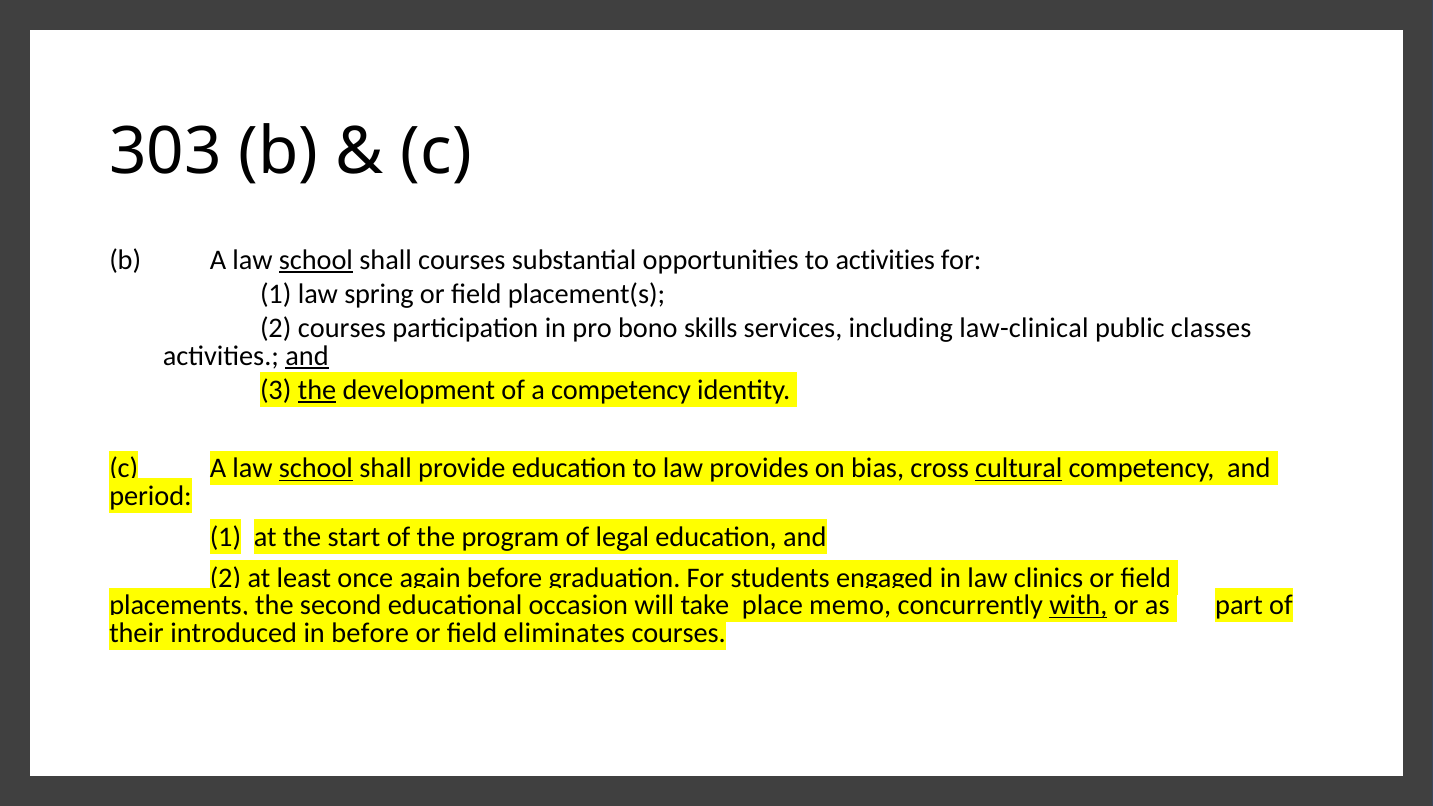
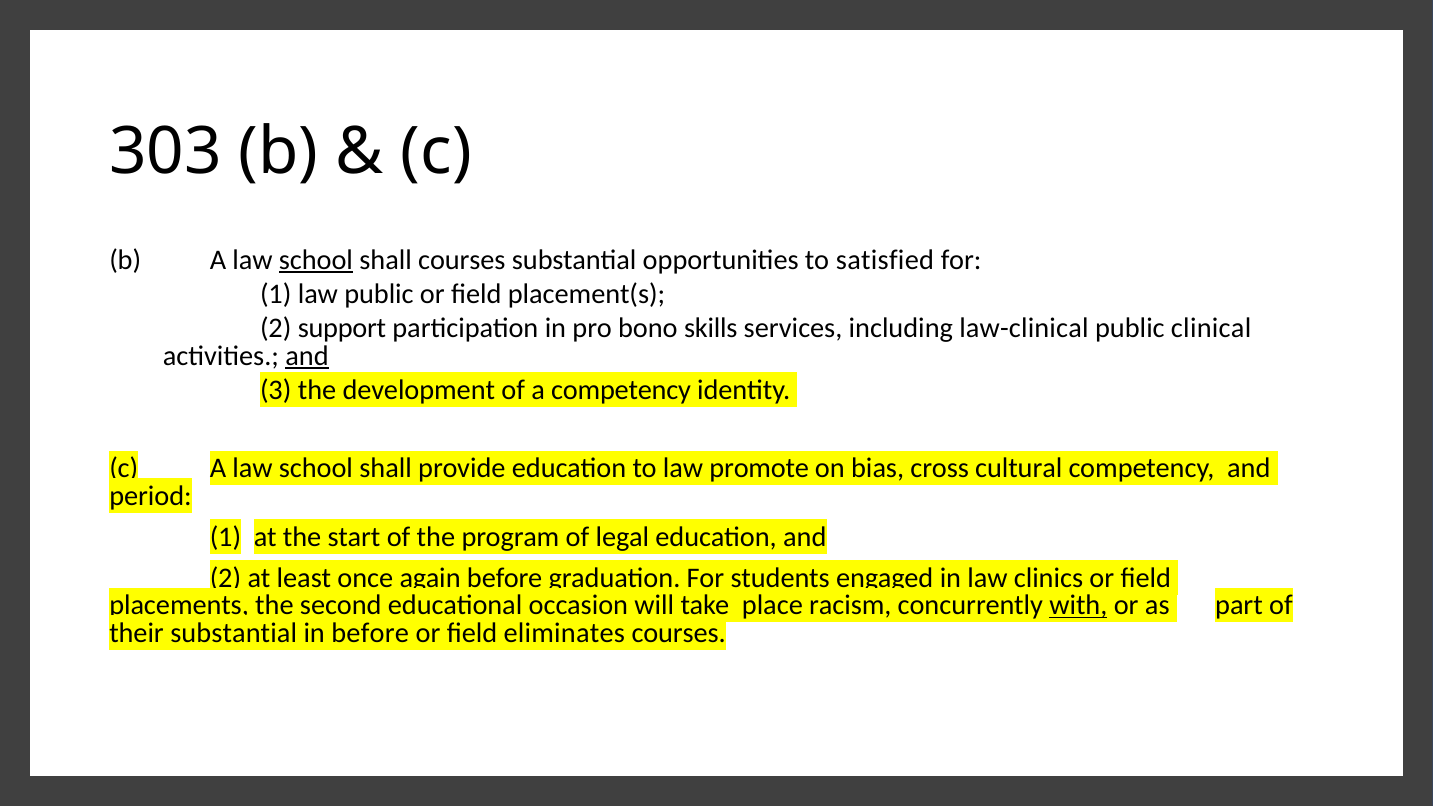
to activities: activities -> satisfied
law spring: spring -> public
2 courses: courses -> support
classes: classes -> clinical
the at (317, 390) underline: present -> none
school at (316, 468) underline: present -> none
provides: provides -> promote
cultural underline: present -> none
memo: memo -> racism
their introduced: introduced -> substantial
